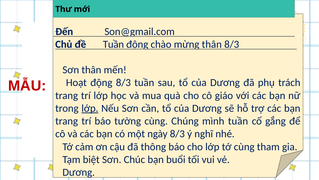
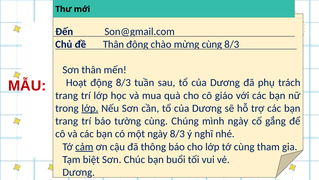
đề Tuần: Tuần -> Thân
mừng thân: thân -> cùng
mình tuần: tuần -> ngày
cảm underline: none -> present
